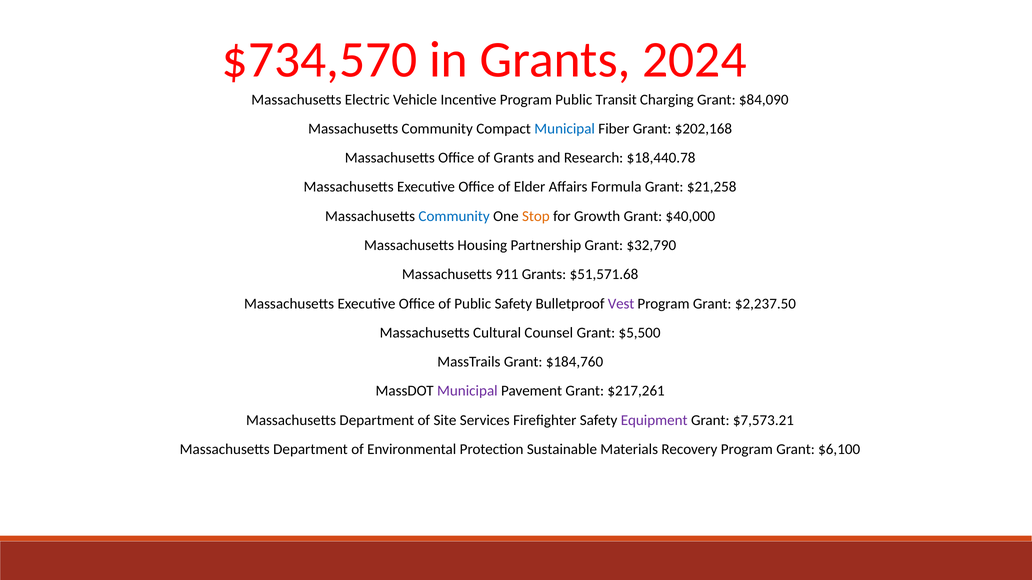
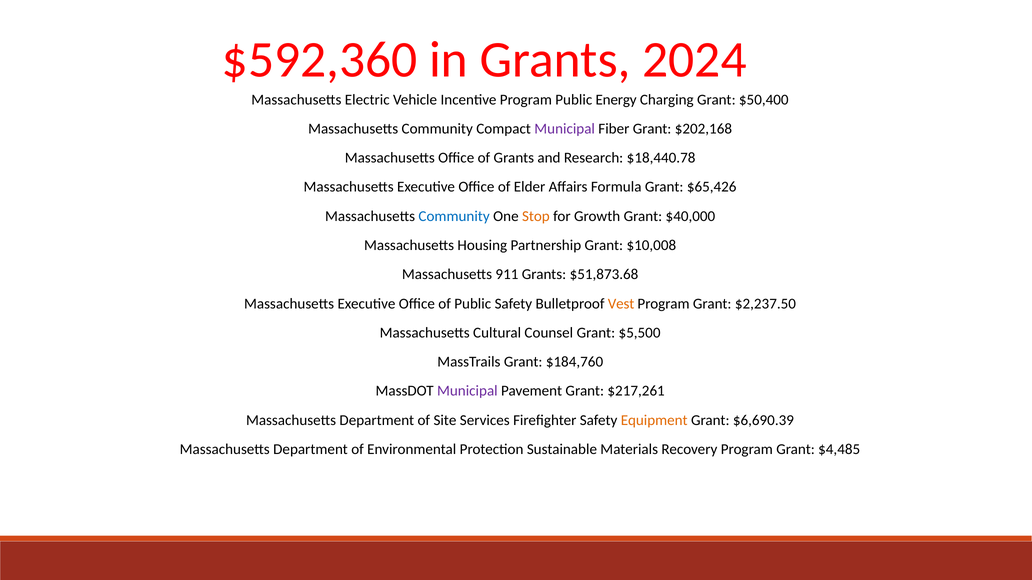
$734,570: $734,570 -> $592,360
Transit: Transit -> Energy
$84,090: $84,090 -> $50,400
Municipal at (565, 129) colour: blue -> purple
$21,258: $21,258 -> $65,426
$32,790: $32,790 -> $10,008
$51,571.68: $51,571.68 -> $51,873.68
Vest colour: purple -> orange
Equipment colour: purple -> orange
$7,573.21: $7,573.21 -> $6,690.39
$6,100: $6,100 -> $4,485
